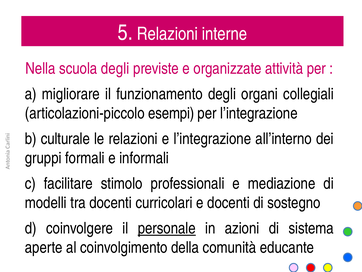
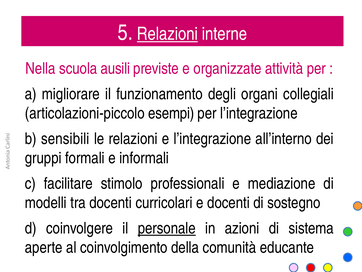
Relazioni at (167, 34) underline: none -> present
scuola degli: degli -> ausili
culturale: culturale -> sensibili
